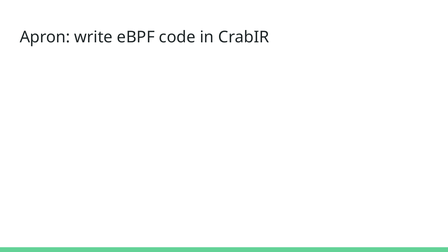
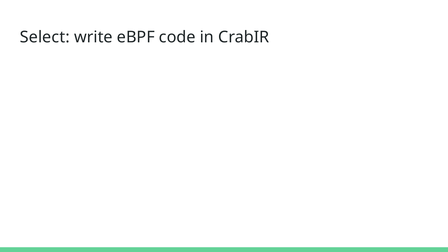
Apron: Apron -> Select
